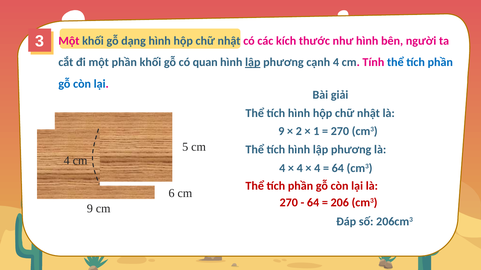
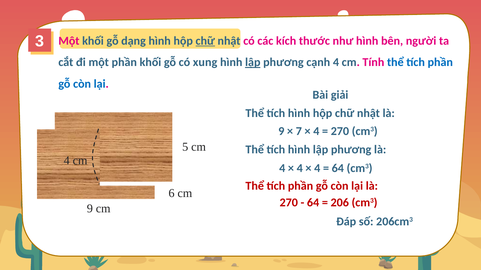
chữ at (205, 41) underline: none -> present
quan: quan -> xung
2: 2 -> 7
1 at (316, 132): 1 -> 4
